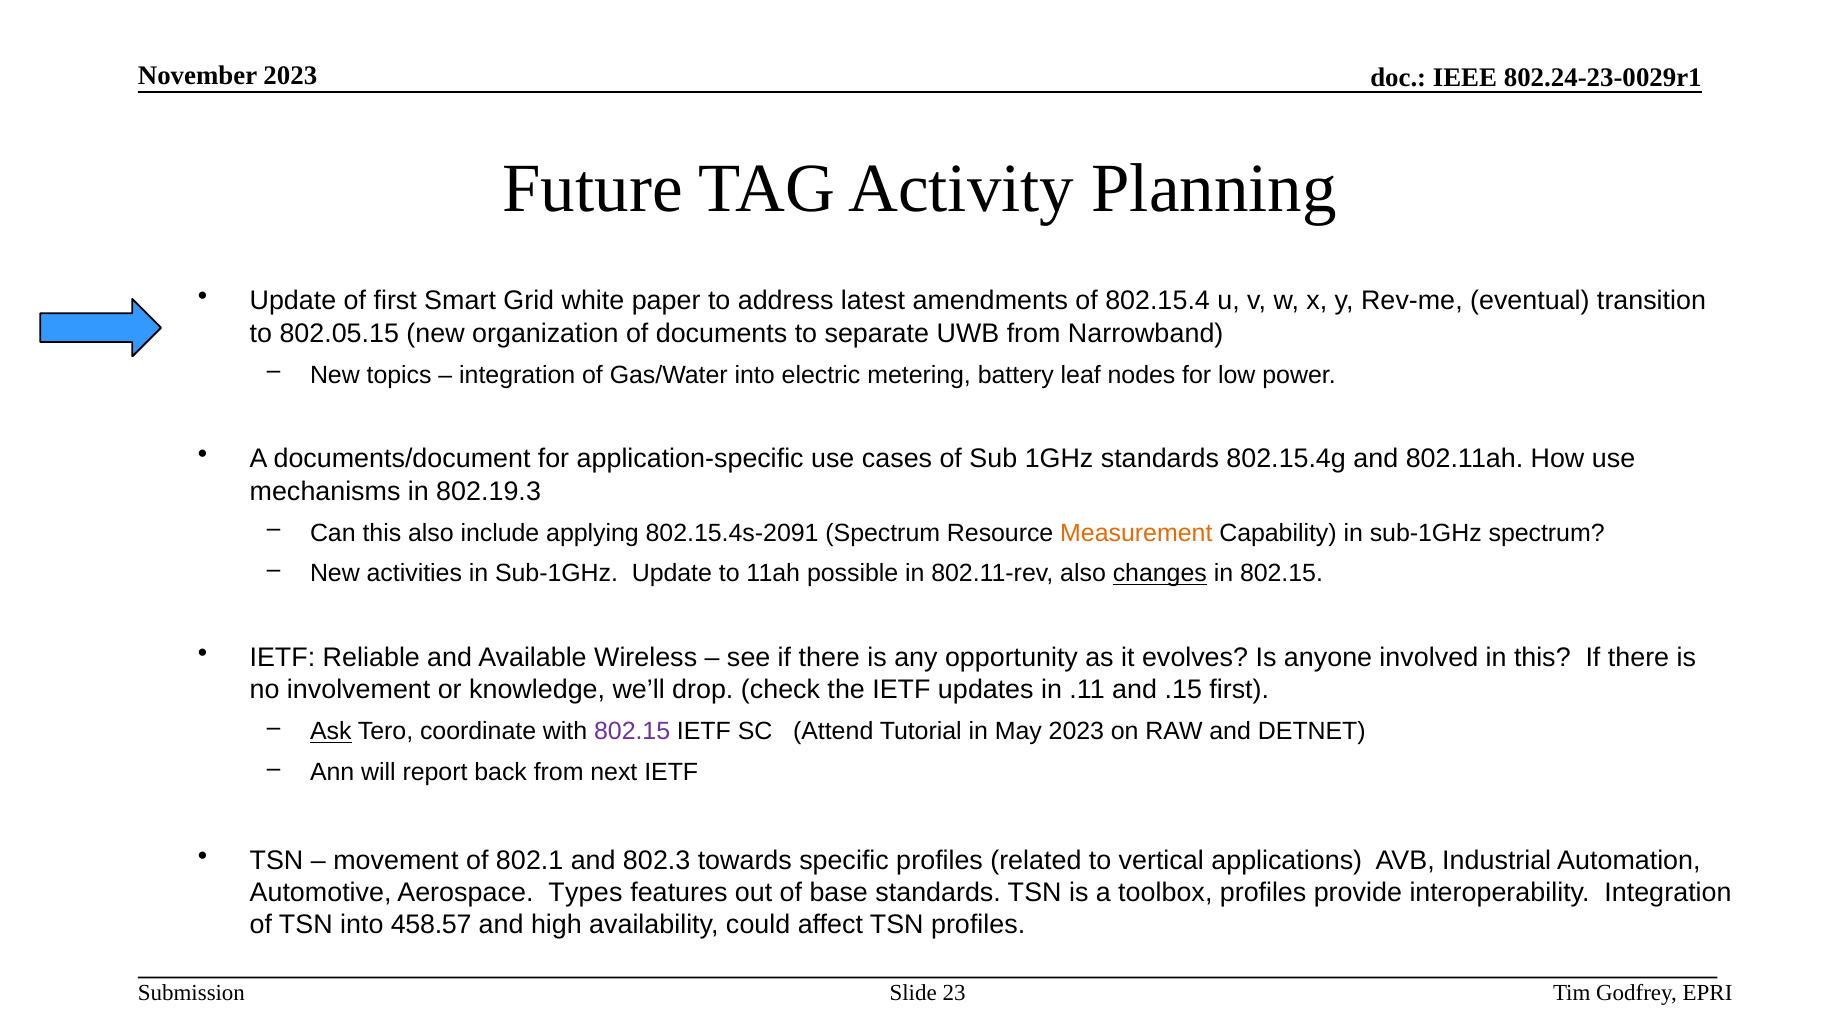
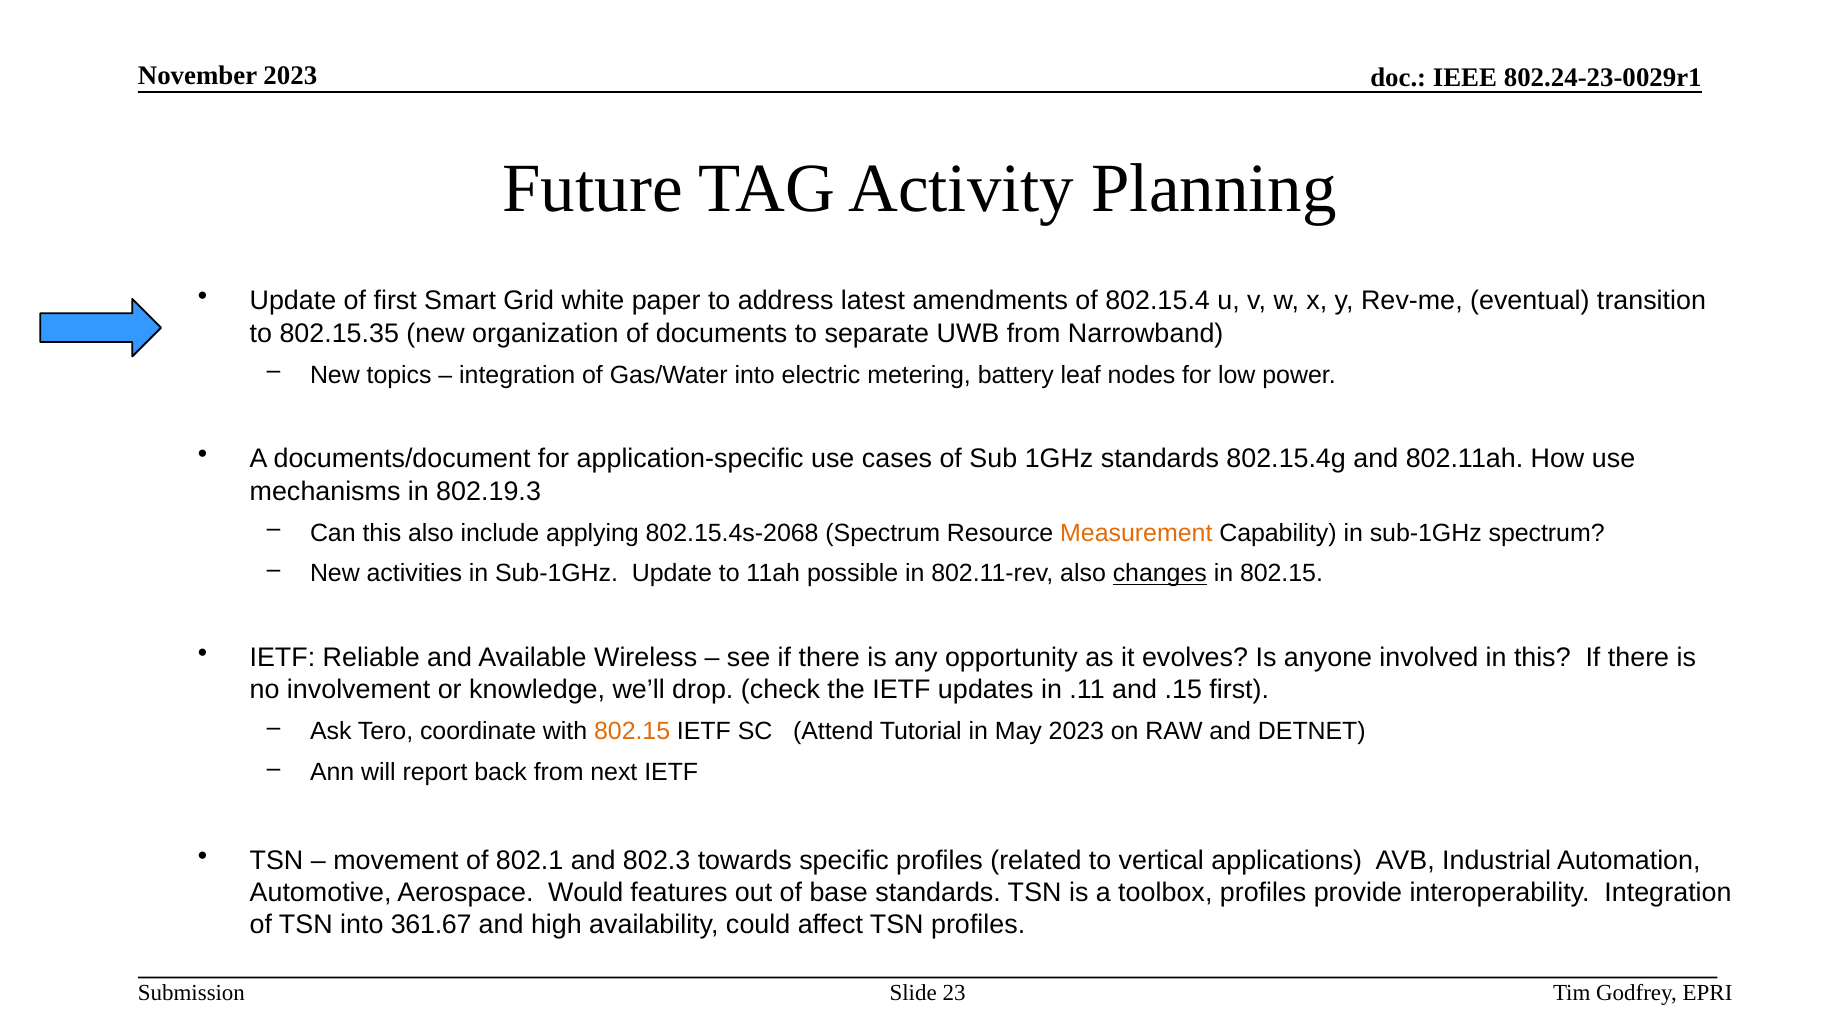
802.05.15: 802.05.15 -> 802.15.35
802.15.4s-2091: 802.15.4s-2091 -> 802.15.4s-2068
Ask underline: present -> none
802.15 at (632, 732) colour: purple -> orange
Types: Types -> Would
458.57: 458.57 -> 361.67
